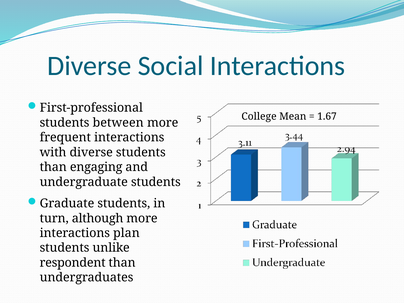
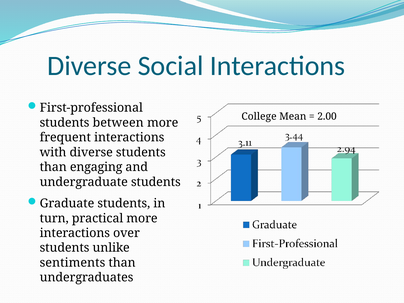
1.67: 1.67 -> 2.00
although: although -> practical
plan: plan -> over
respondent: respondent -> sentiments
